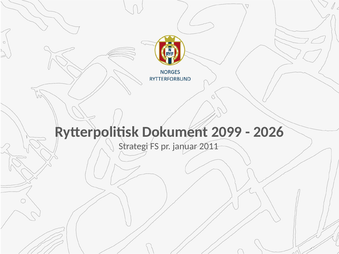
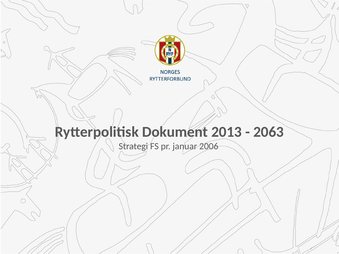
2099: 2099 -> 2013
2026: 2026 -> 2063
2011: 2011 -> 2006
